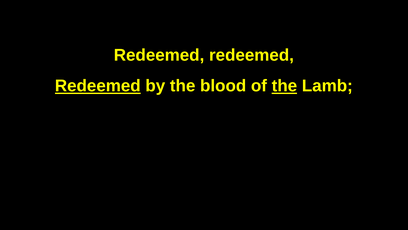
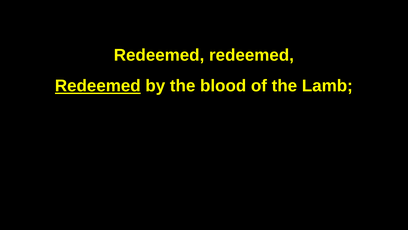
the at (284, 86) underline: present -> none
